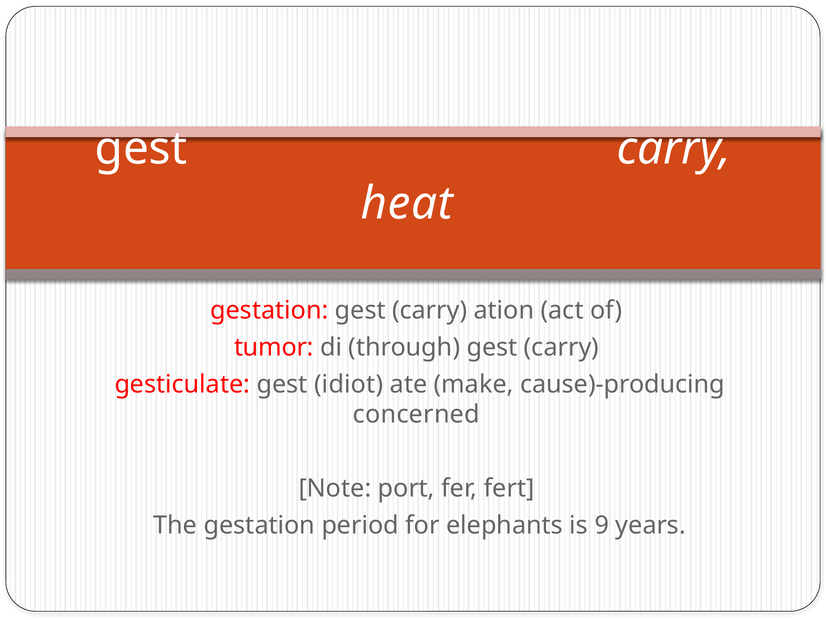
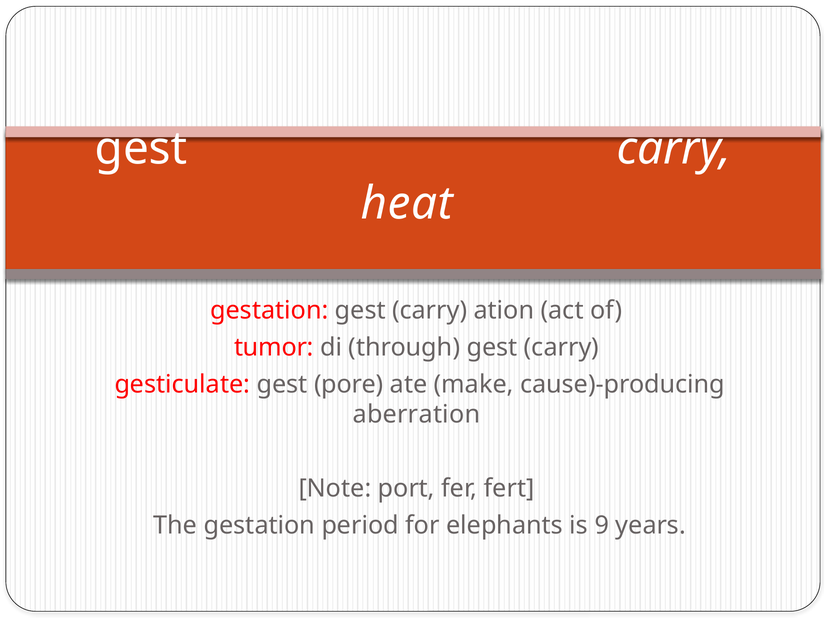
idiot: idiot -> pore
concerned: concerned -> aberration
